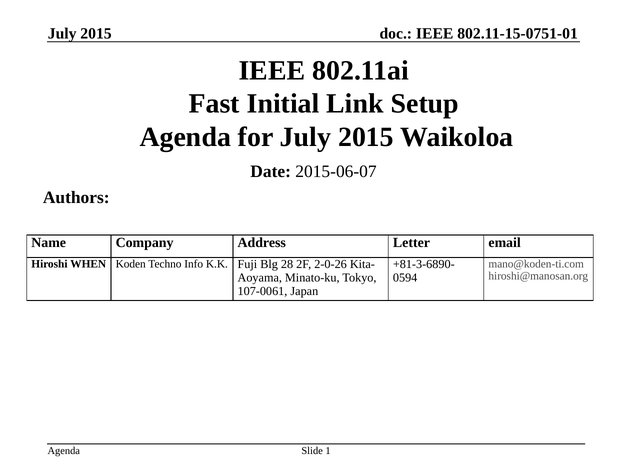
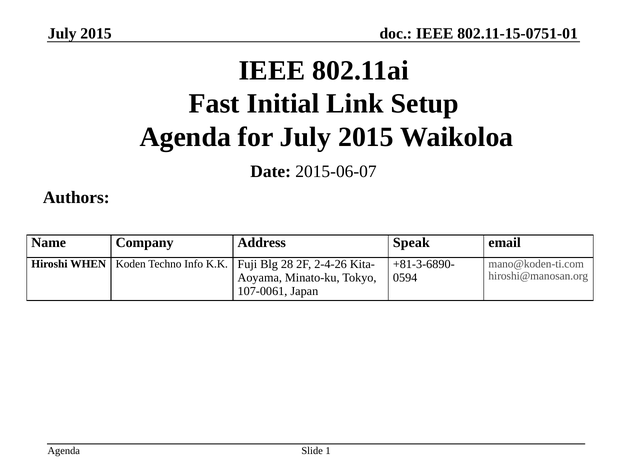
Letter: Letter -> Speak
2-0-26: 2-0-26 -> 2-4-26
